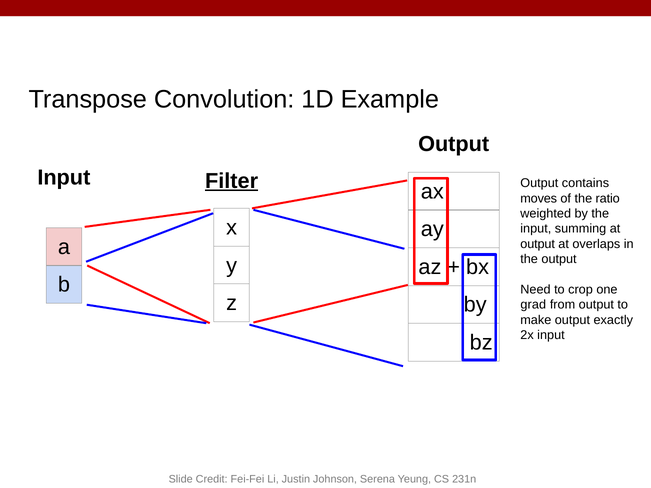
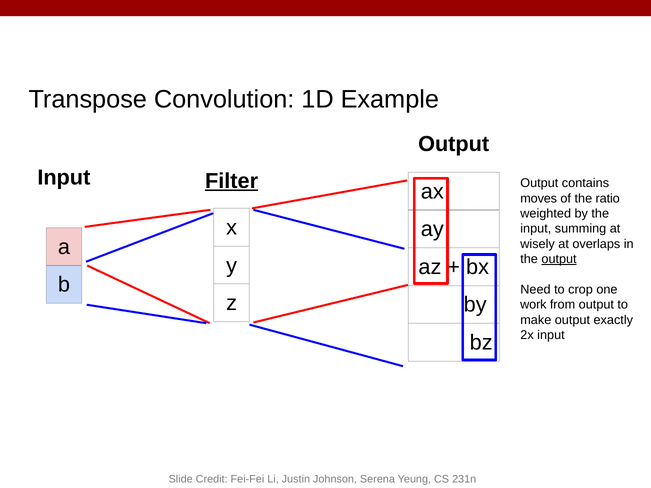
output at (538, 244): output -> wisely
output at (559, 259) underline: none -> present
grad: grad -> work
